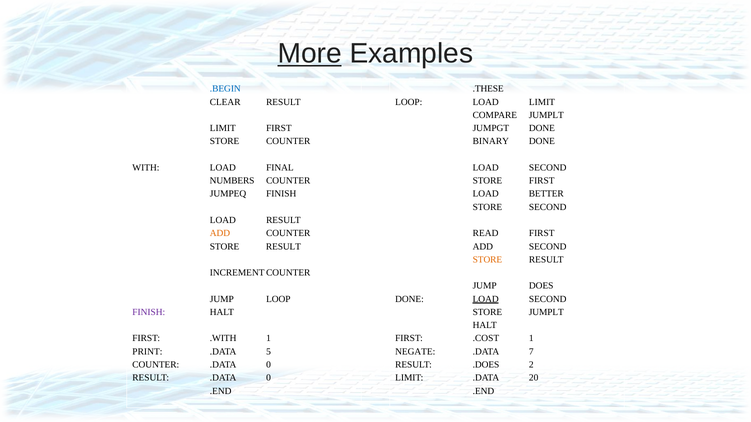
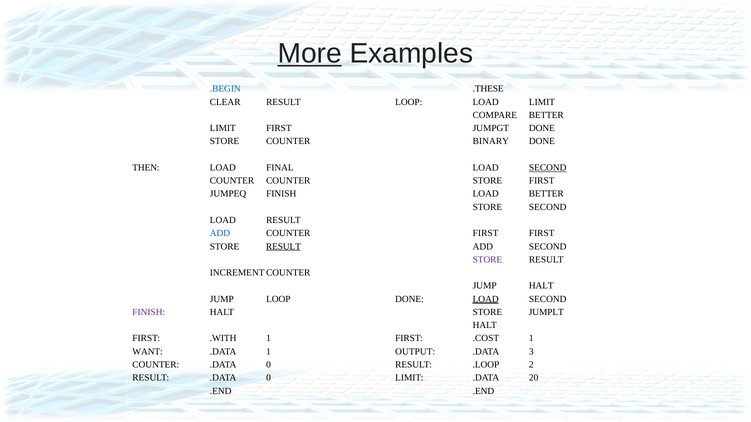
COMPARE JUMPLT: JUMPLT -> BETTER
WITH: WITH -> THEN
SECOND at (548, 168) underline: none -> present
NUMBERS at (232, 181): NUMBERS -> COUNTER
ADD at (220, 234) colour: orange -> blue
READ at (486, 234): READ -> FIRST
RESULT at (283, 247) underline: none -> present
STORE at (487, 260) colour: orange -> purple
JUMP DOES: DOES -> HALT
PRINT: PRINT -> WANT
.DATA 5: 5 -> 1
NEGATE: NEGATE -> OUTPUT
7: 7 -> 3
.DOES: .DOES -> .LOOP
